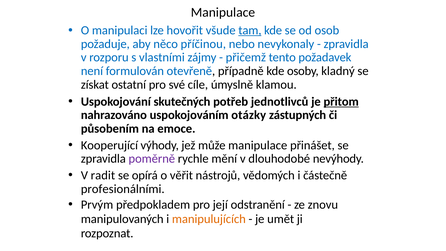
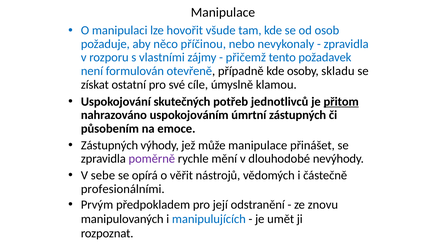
tam underline: present -> none
kladný: kladný -> skladu
otázky: otázky -> úmrtní
Kooperující at (109, 145): Kooperující -> Zástupných
radit: radit -> sebe
manipulujících colour: orange -> blue
